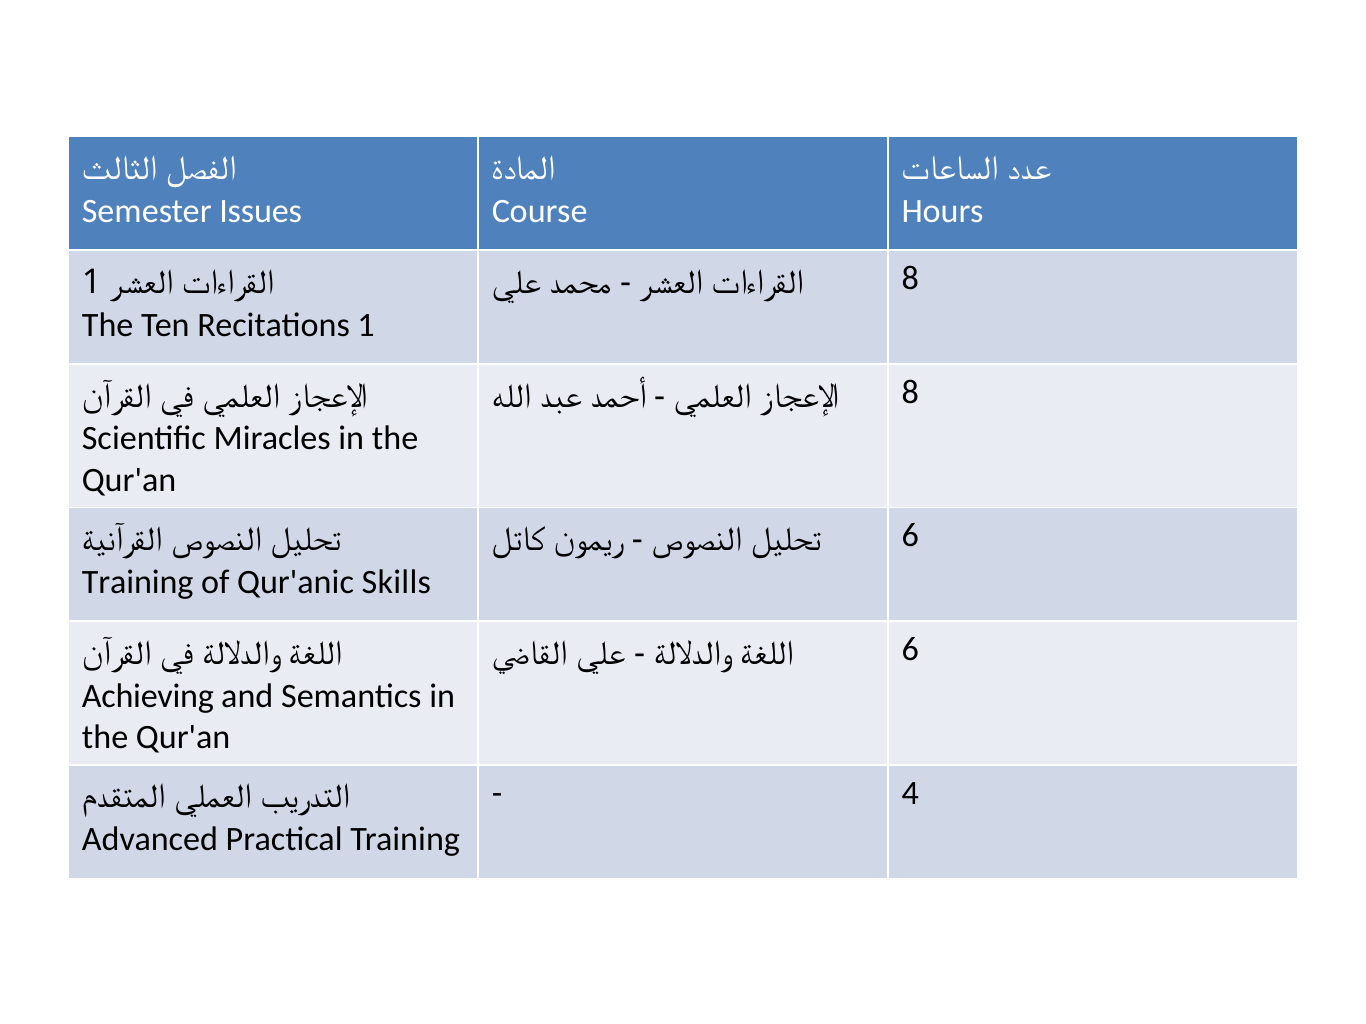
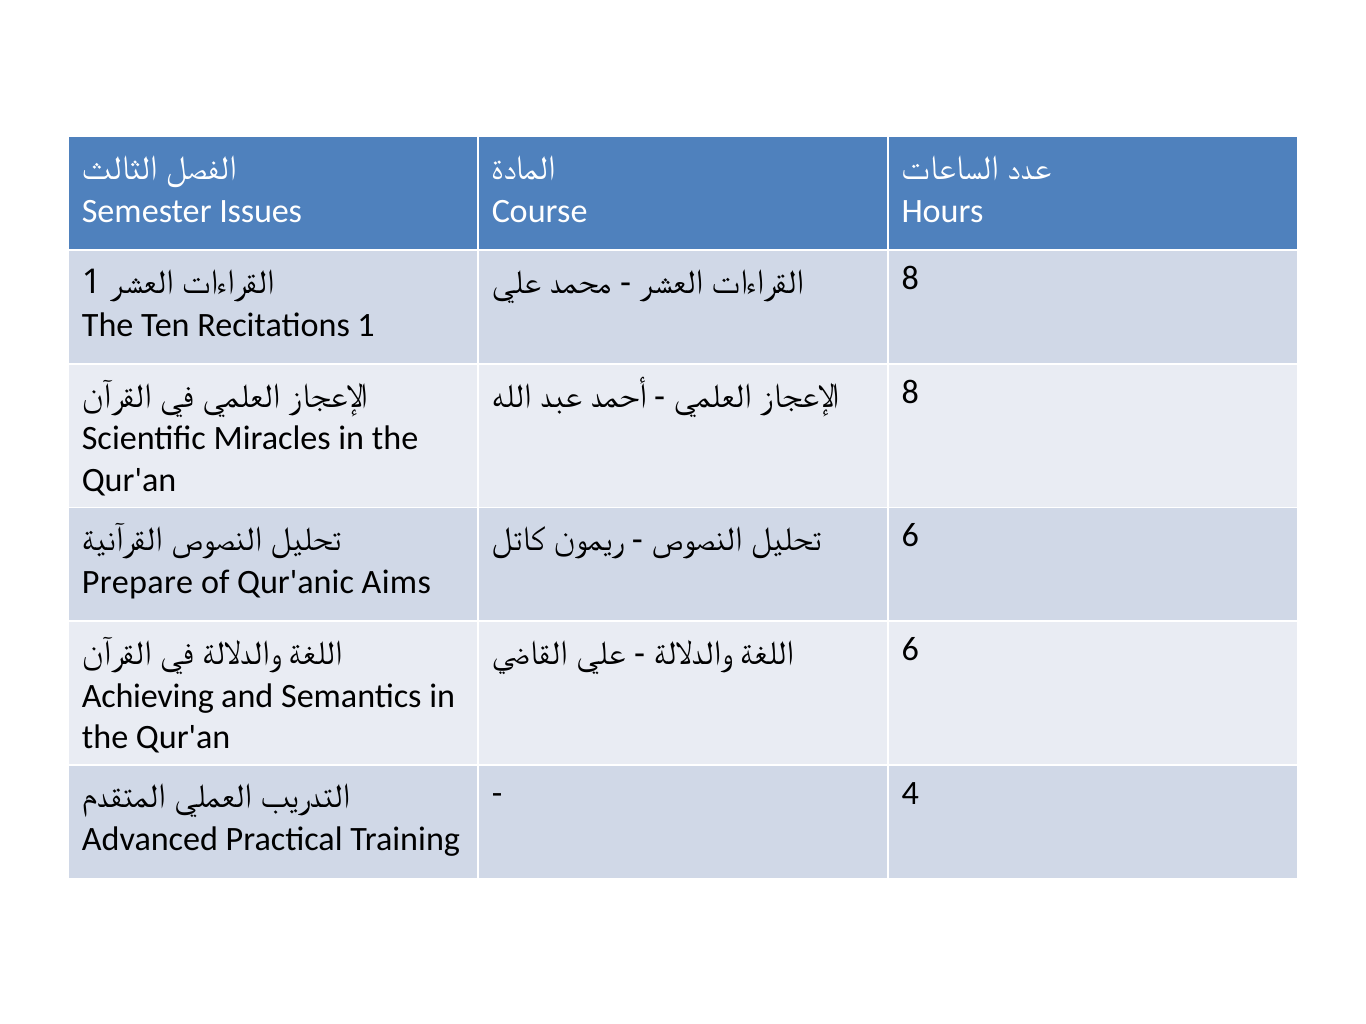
Training at (138, 582): Training -> Prepare
Skills: Skills -> Aims
